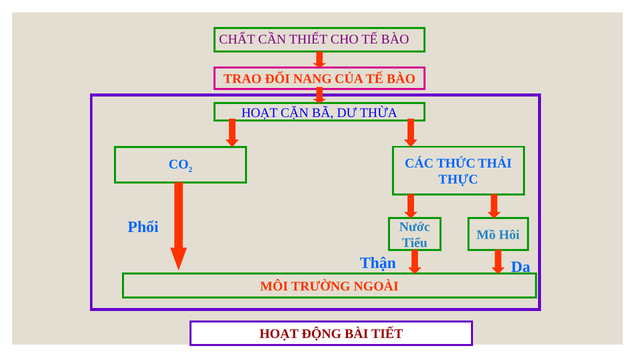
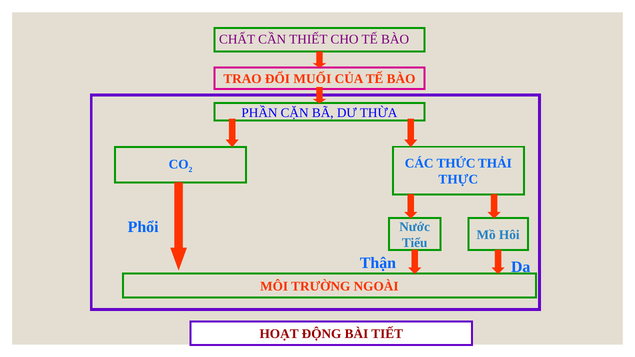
NANG: NANG -> MUỐI
HOẠT at (260, 113): HOẠT -> PHẦN
